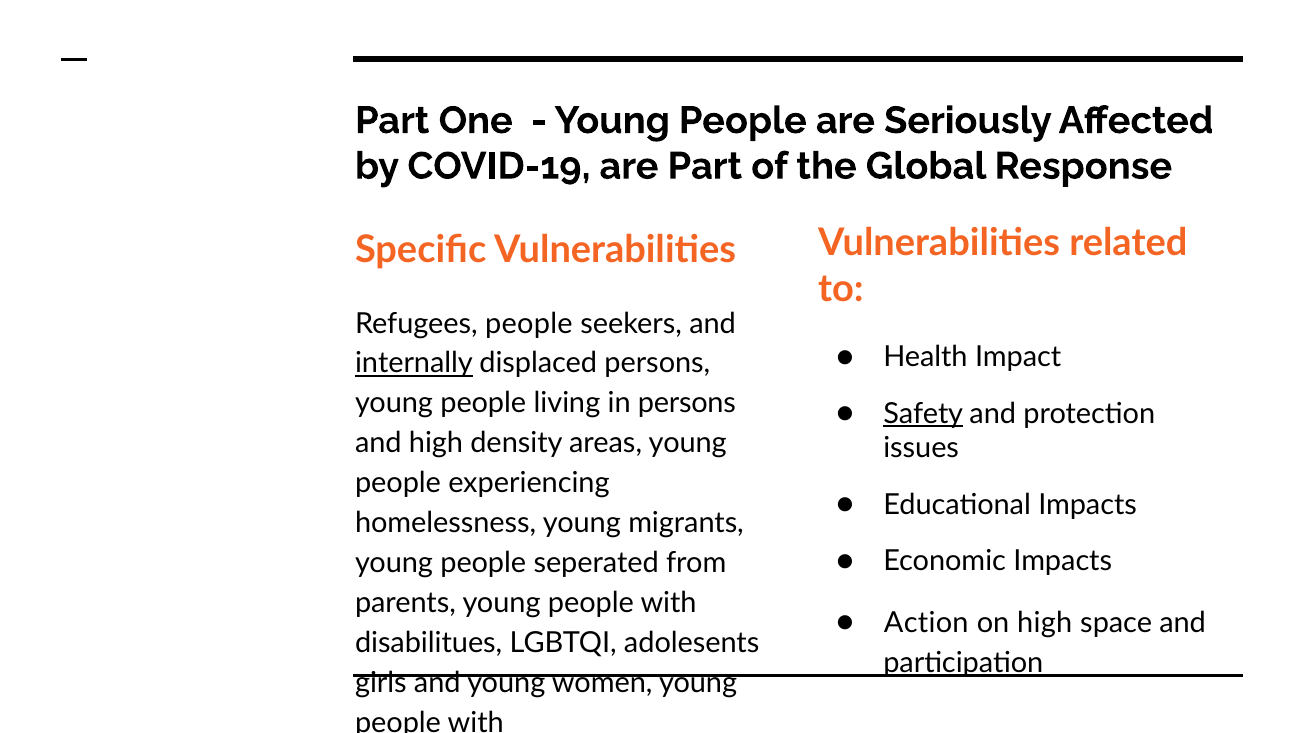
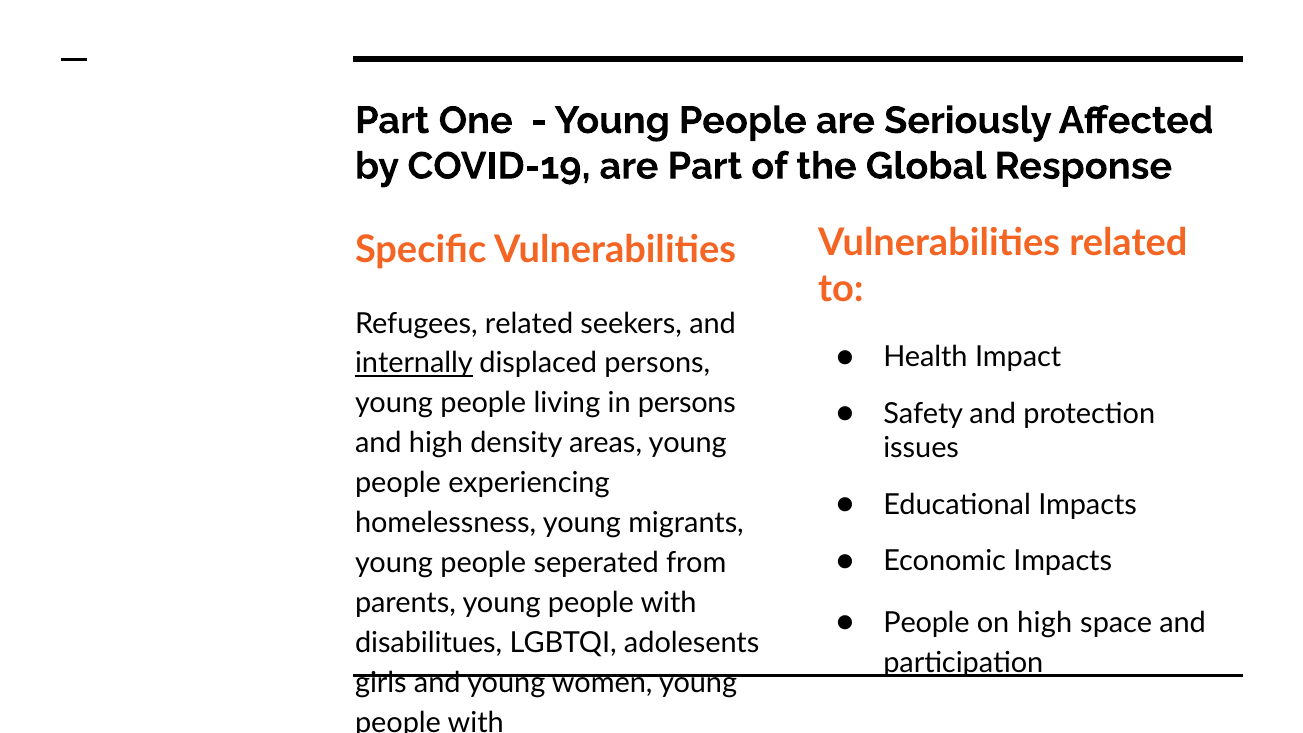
Refugees people: people -> related
Safety underline: present -> none
Action at (926, 623): Action -> People
